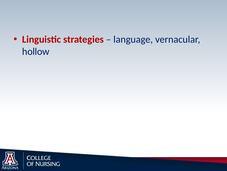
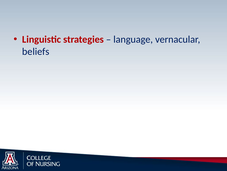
hollow: hollow -> beliefs
